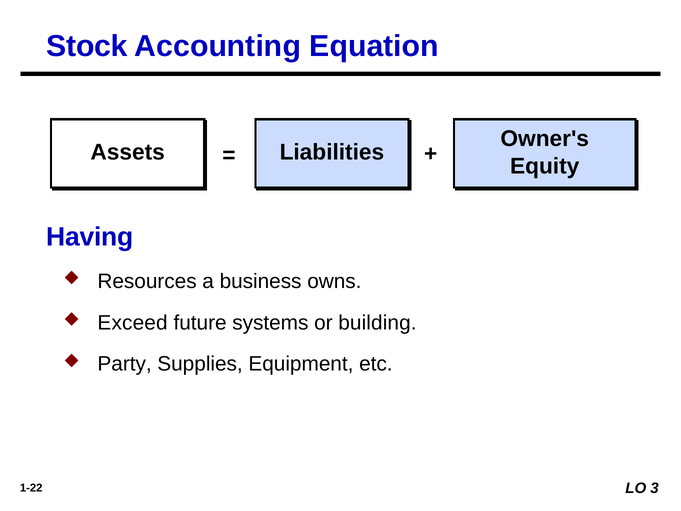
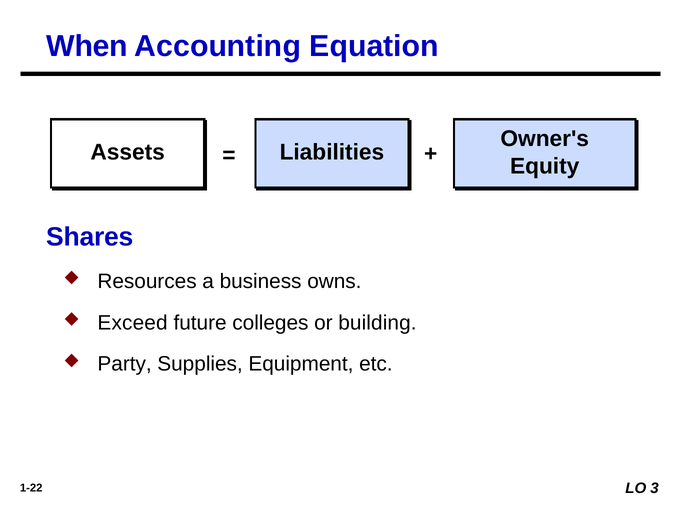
Stock: Stock -> When
Having: Having -> Shares
systems: systems -> colleges
